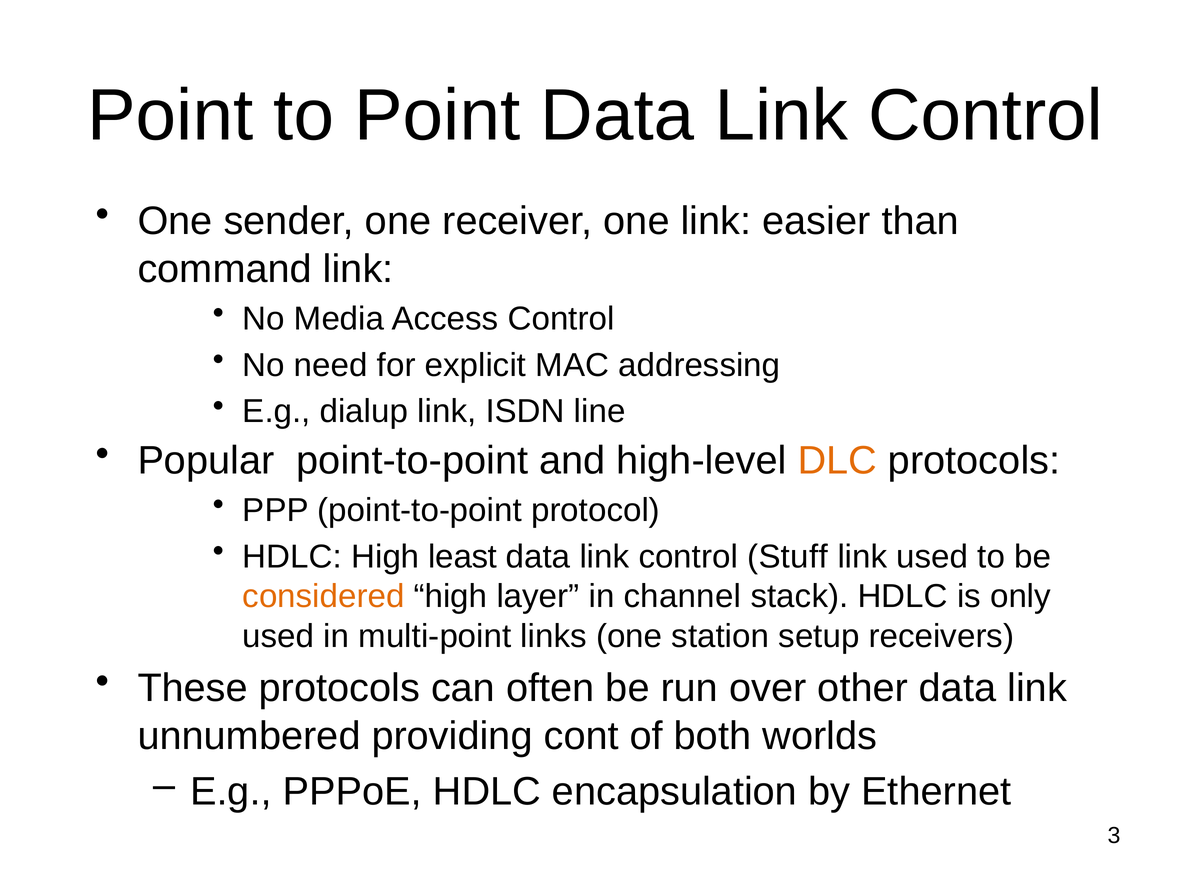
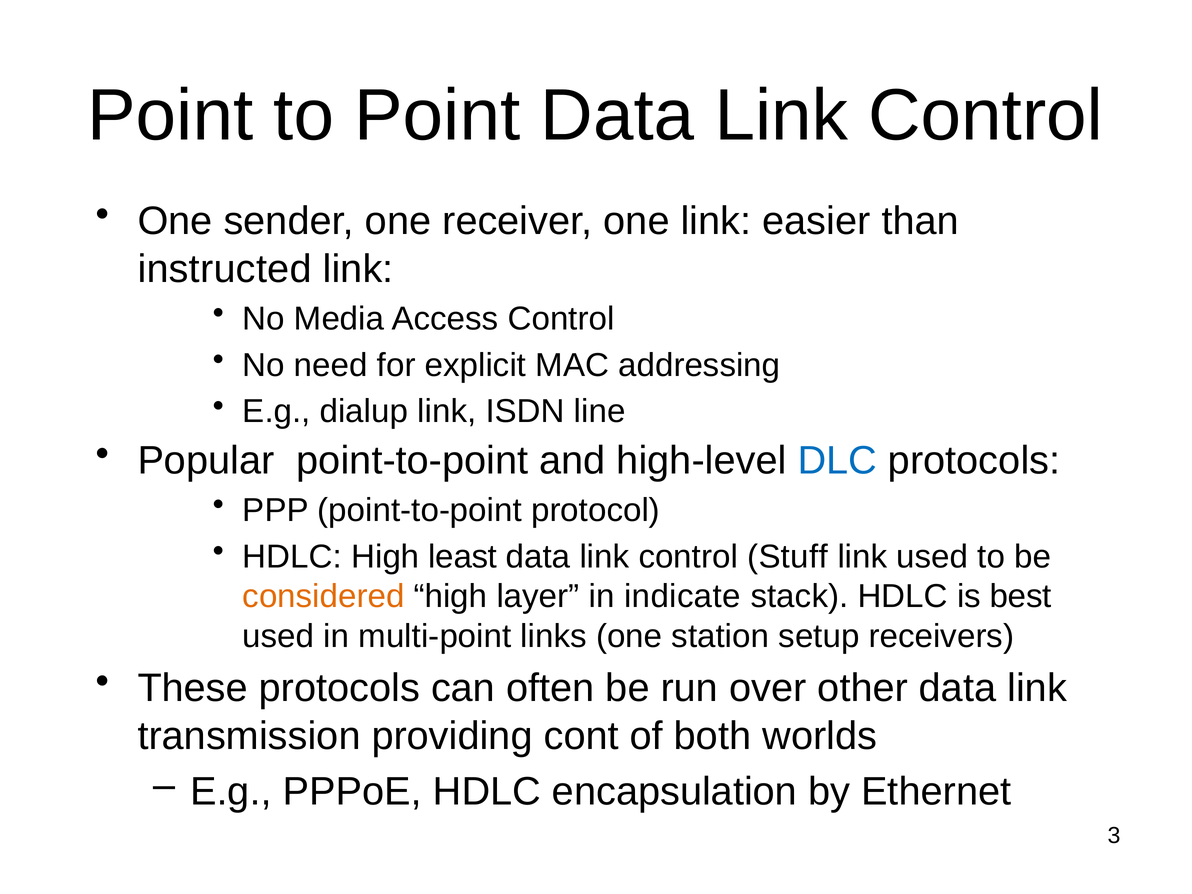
command: command -> instructed
DLC colour: orange -> blue
channel: channel -> indicate
only: only -> best
unnumbered: unnumbered -> transmission
